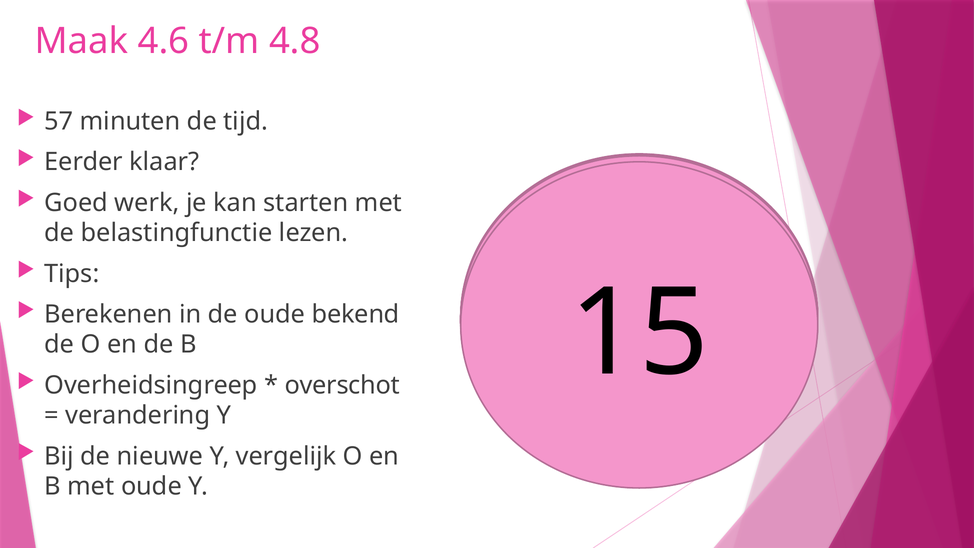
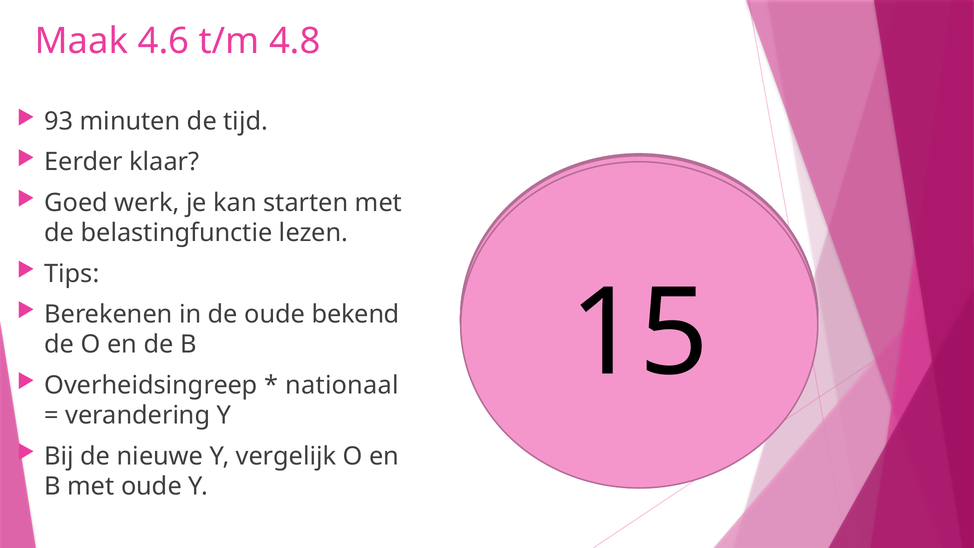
57: 57 -> 93
overschot: overschot -> nationaal
